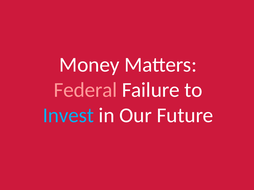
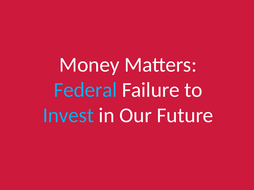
Federal colour: pink -> light blue
